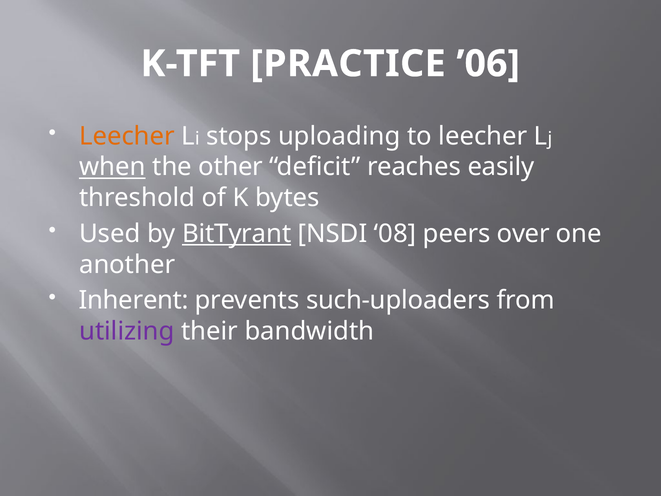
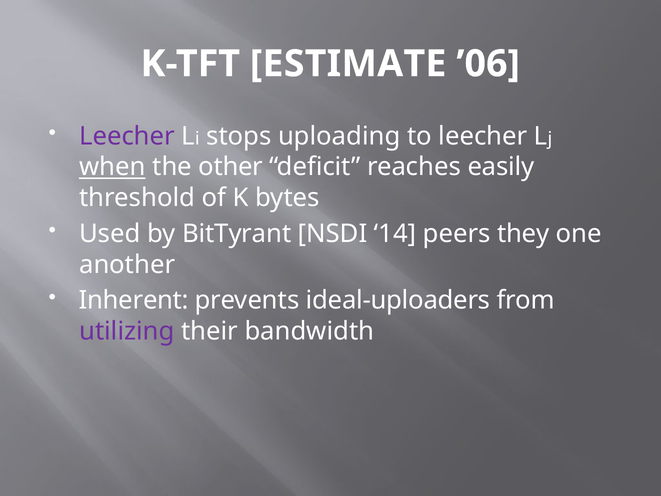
PRACTICE: PRACTICE -> ESTIMATE
Leecher at (127, 136) colour: orange -> purple
BitTyrant underline: present -> none
08: 08 -> 14
over: over -> they
such-uploaders: such-uploaders -> ideal-uploaders
